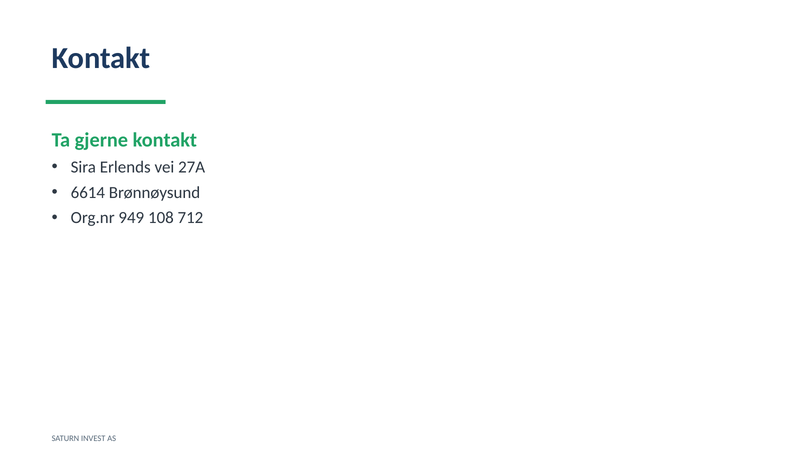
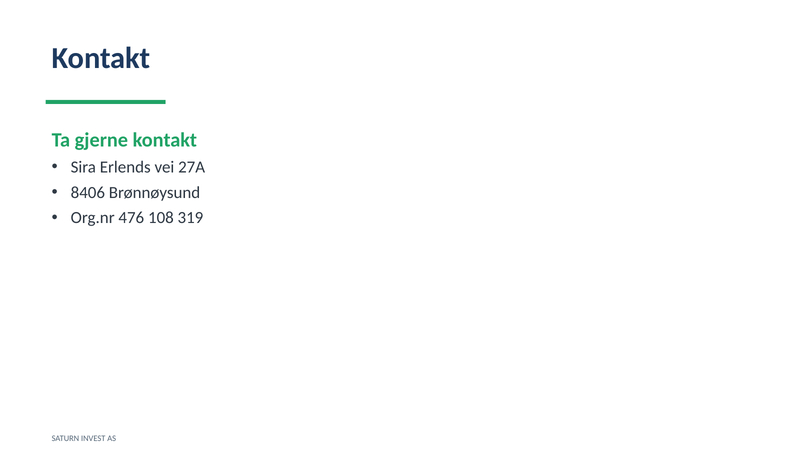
6614: 6614 -> 8406
949: 949 -> 476
712: 712 -> 319
